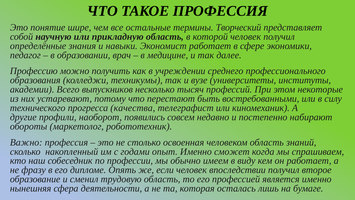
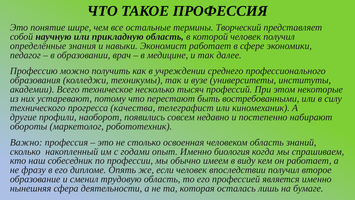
выпускников: выпускников -> техническое
сможет: сможет -> биология
